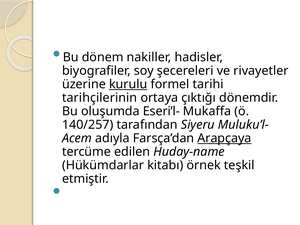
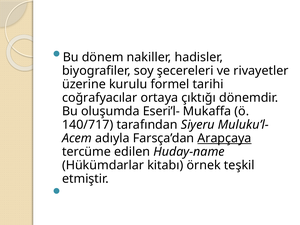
kurulu underline: present -> none
tarihçilerinin: tarihçilerinin -> coğrafyacılar
140/257: 140/257 -> 140/717
